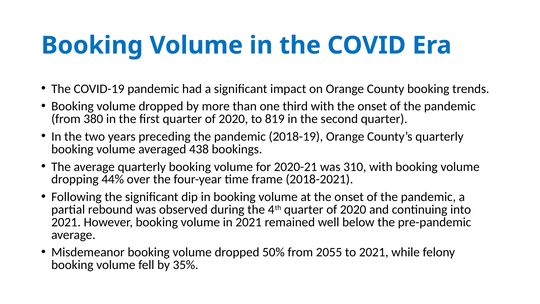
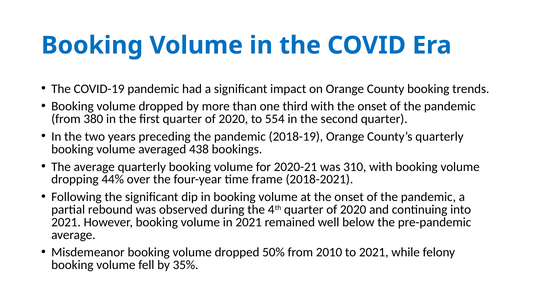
819: 819 -> 554
2055: 2055 -> 2010
